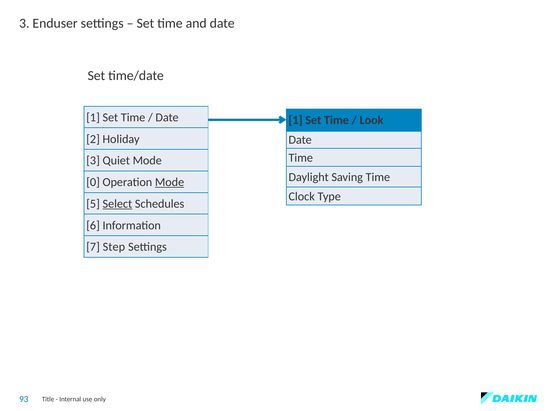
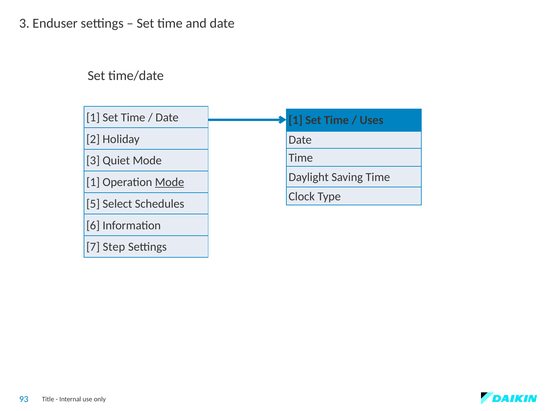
Look: Look -> Uses
0 at (93, 182): 0 -> 1
Select underline: present -> none
